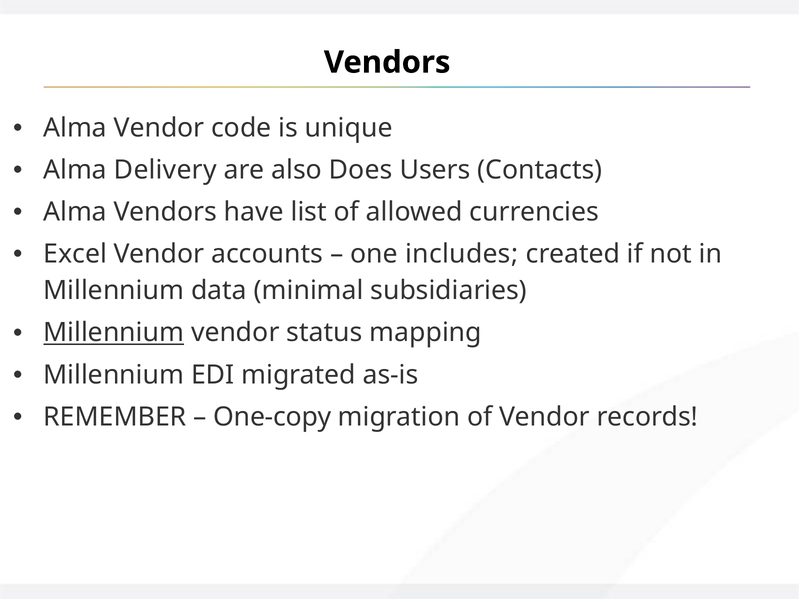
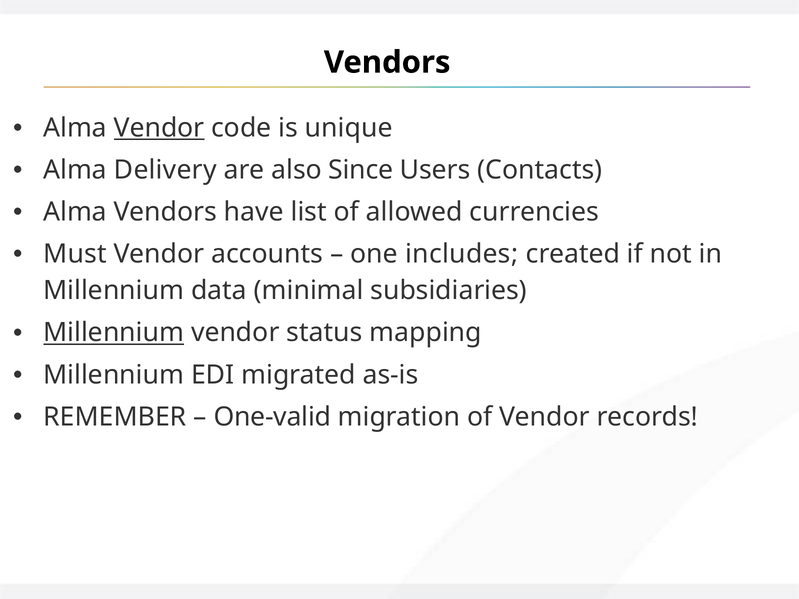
Vendor at (159, 128) underline: none -> present
Does: Does -> Since
Excel: Excel -> Must
One-copy: One-copy -> One-valid
